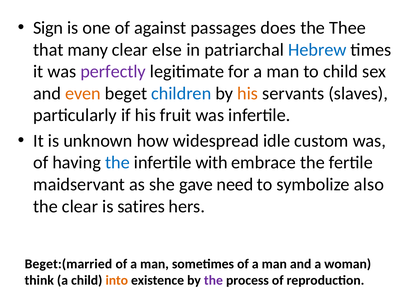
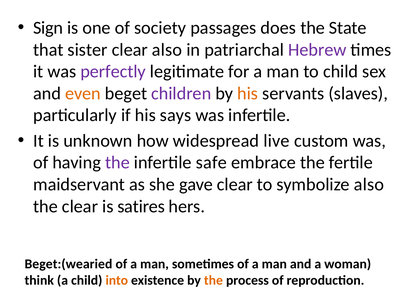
against: against -> society
Thee: Thee -> State
many: many -> sister
clear else: else -> also
Hebrew colour: blue -> purple
children colour: blue -> purple
fruit: fruit -> says
idle: idle -> live
the at (117, 163) colour: blue -> purple
with: with -> safe
gave need: need -> clear
Beget:(married: Beget:(married -> Beget:(wearied
the at (213, 281) colour: purple -> orange
